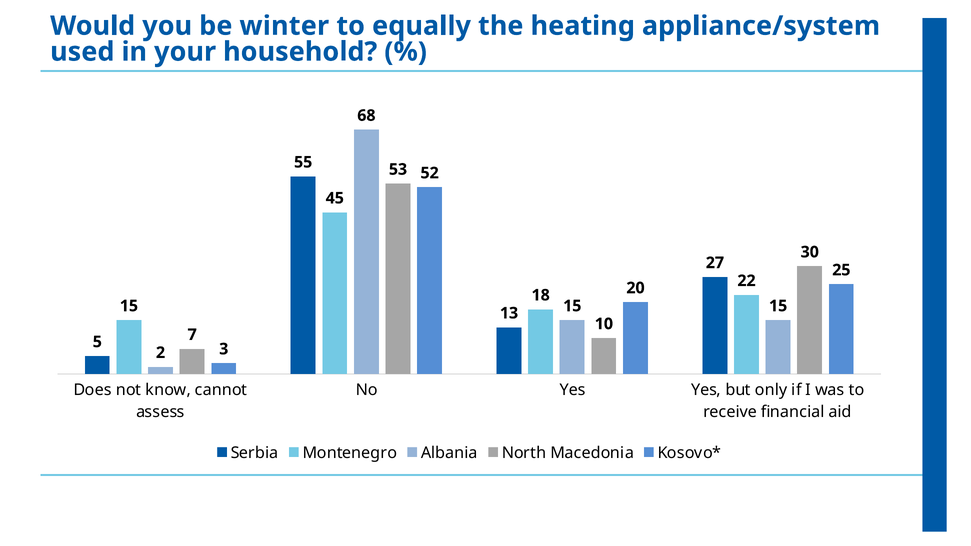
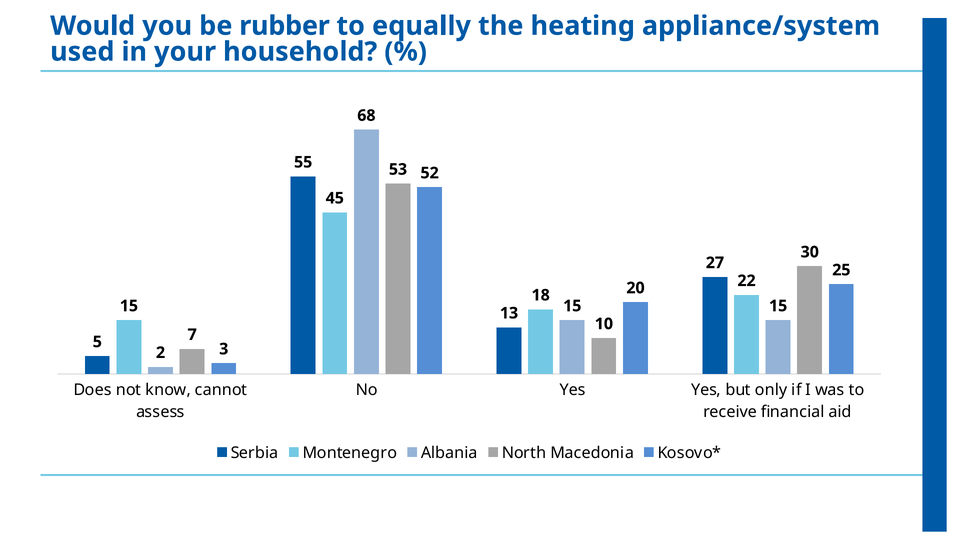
winter: winter -> rubber
